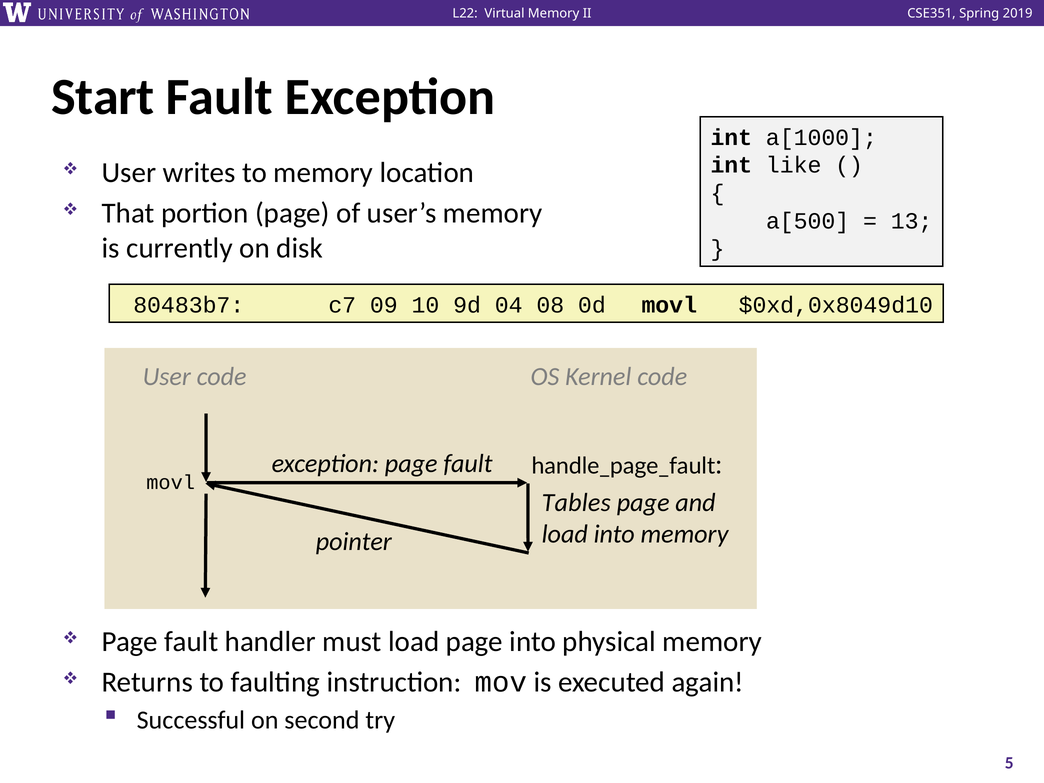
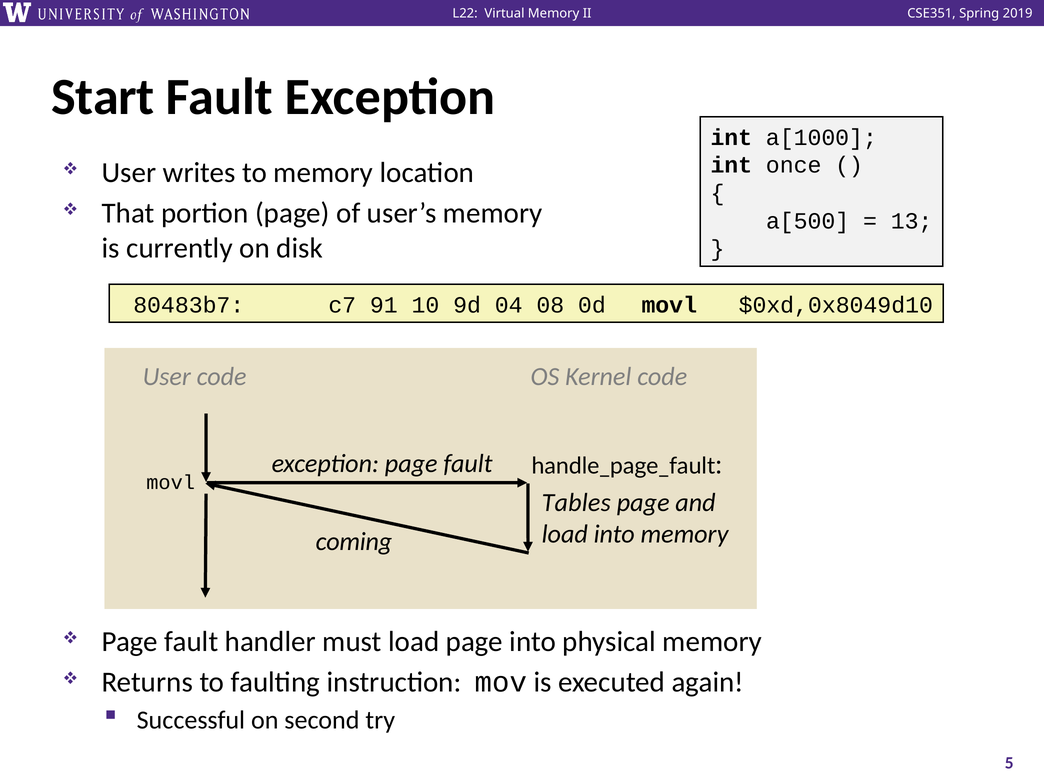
like: like -> once
09: 09 -> 91
pointer: pointer -> coming
